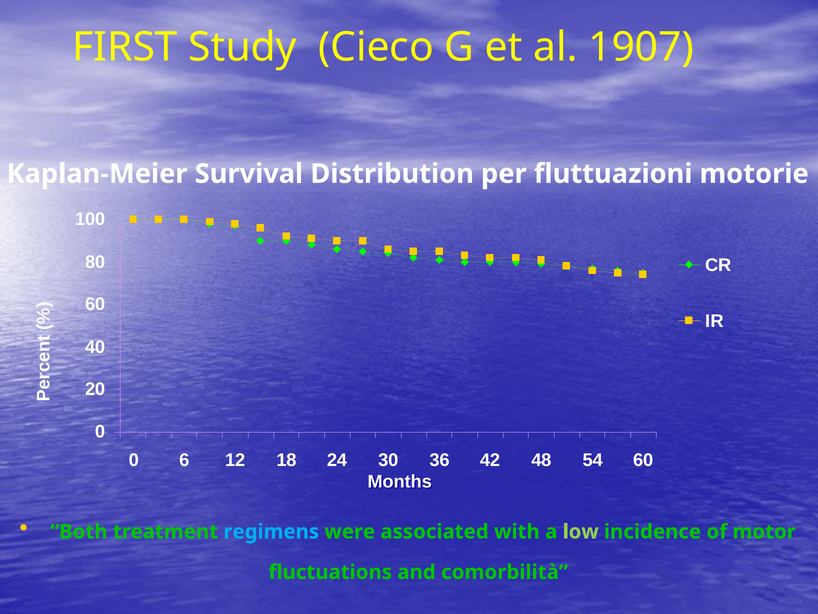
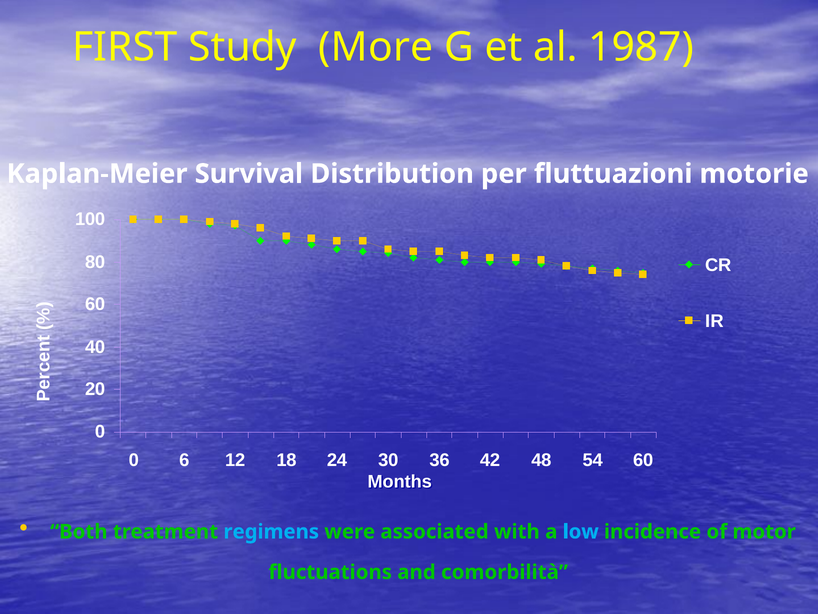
Cieco: Cieco -> More
1907: 1907 -> 1987
low colour: light green -> light blue
